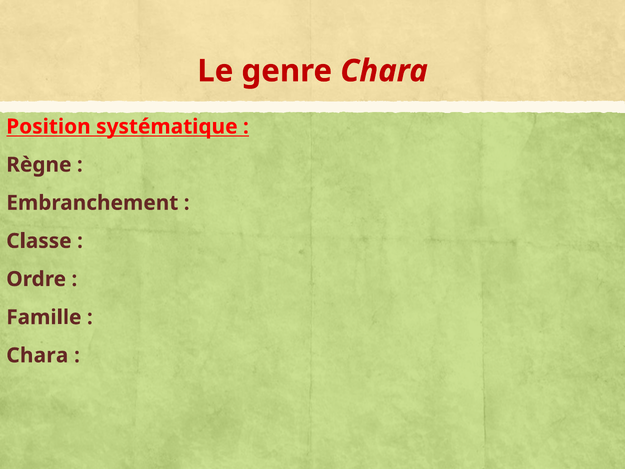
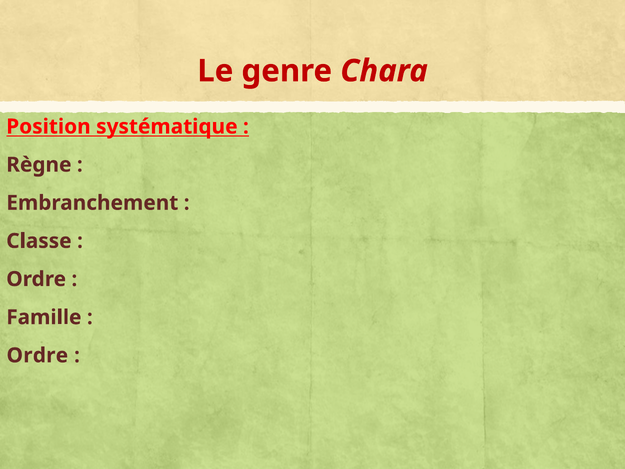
Chara at (37, 355): Chara -> Ordre
